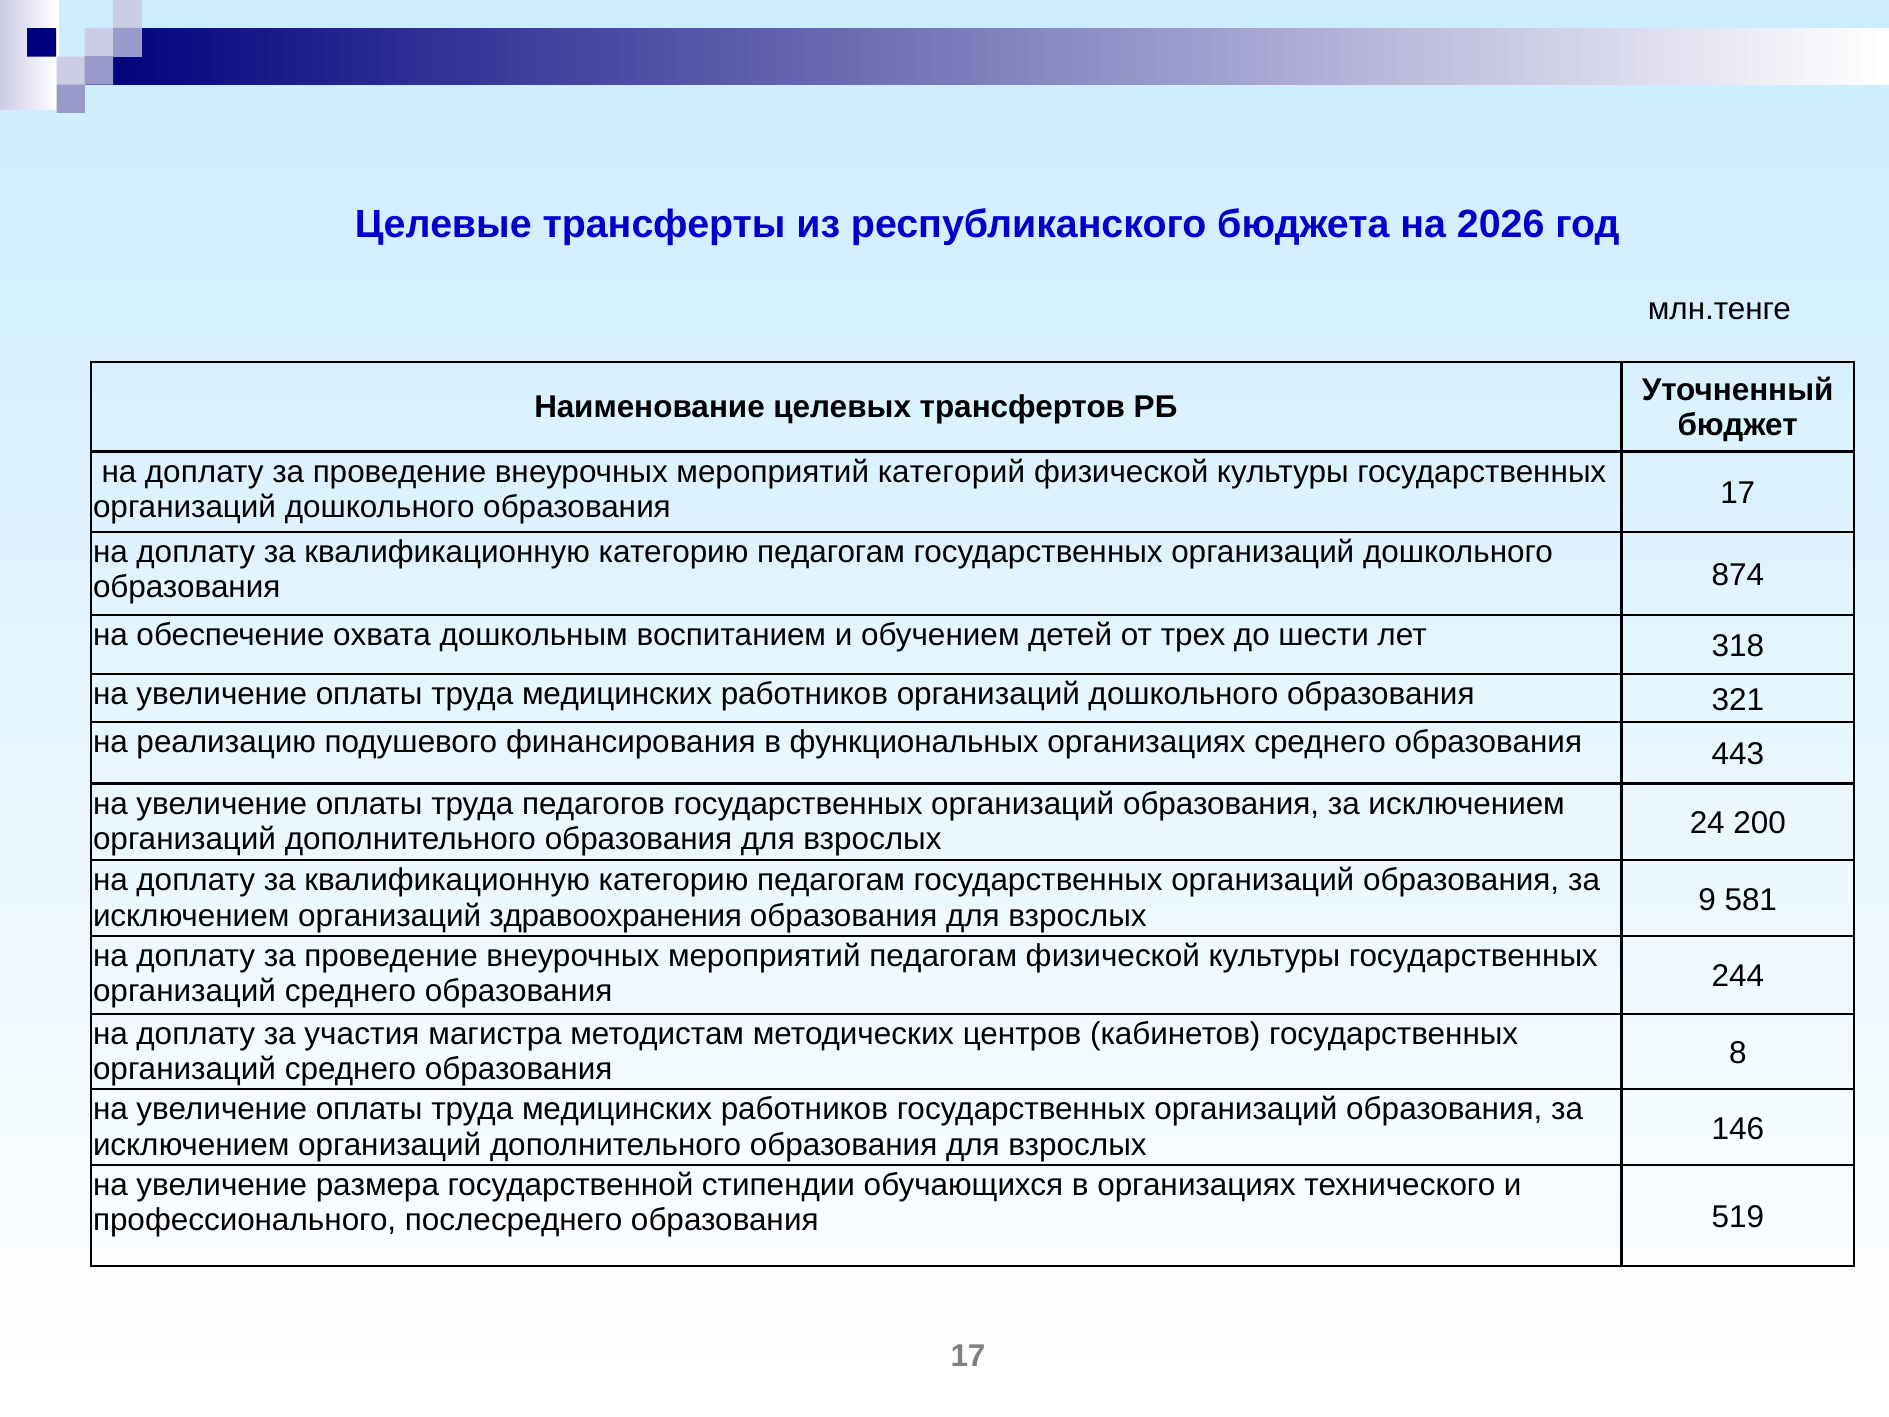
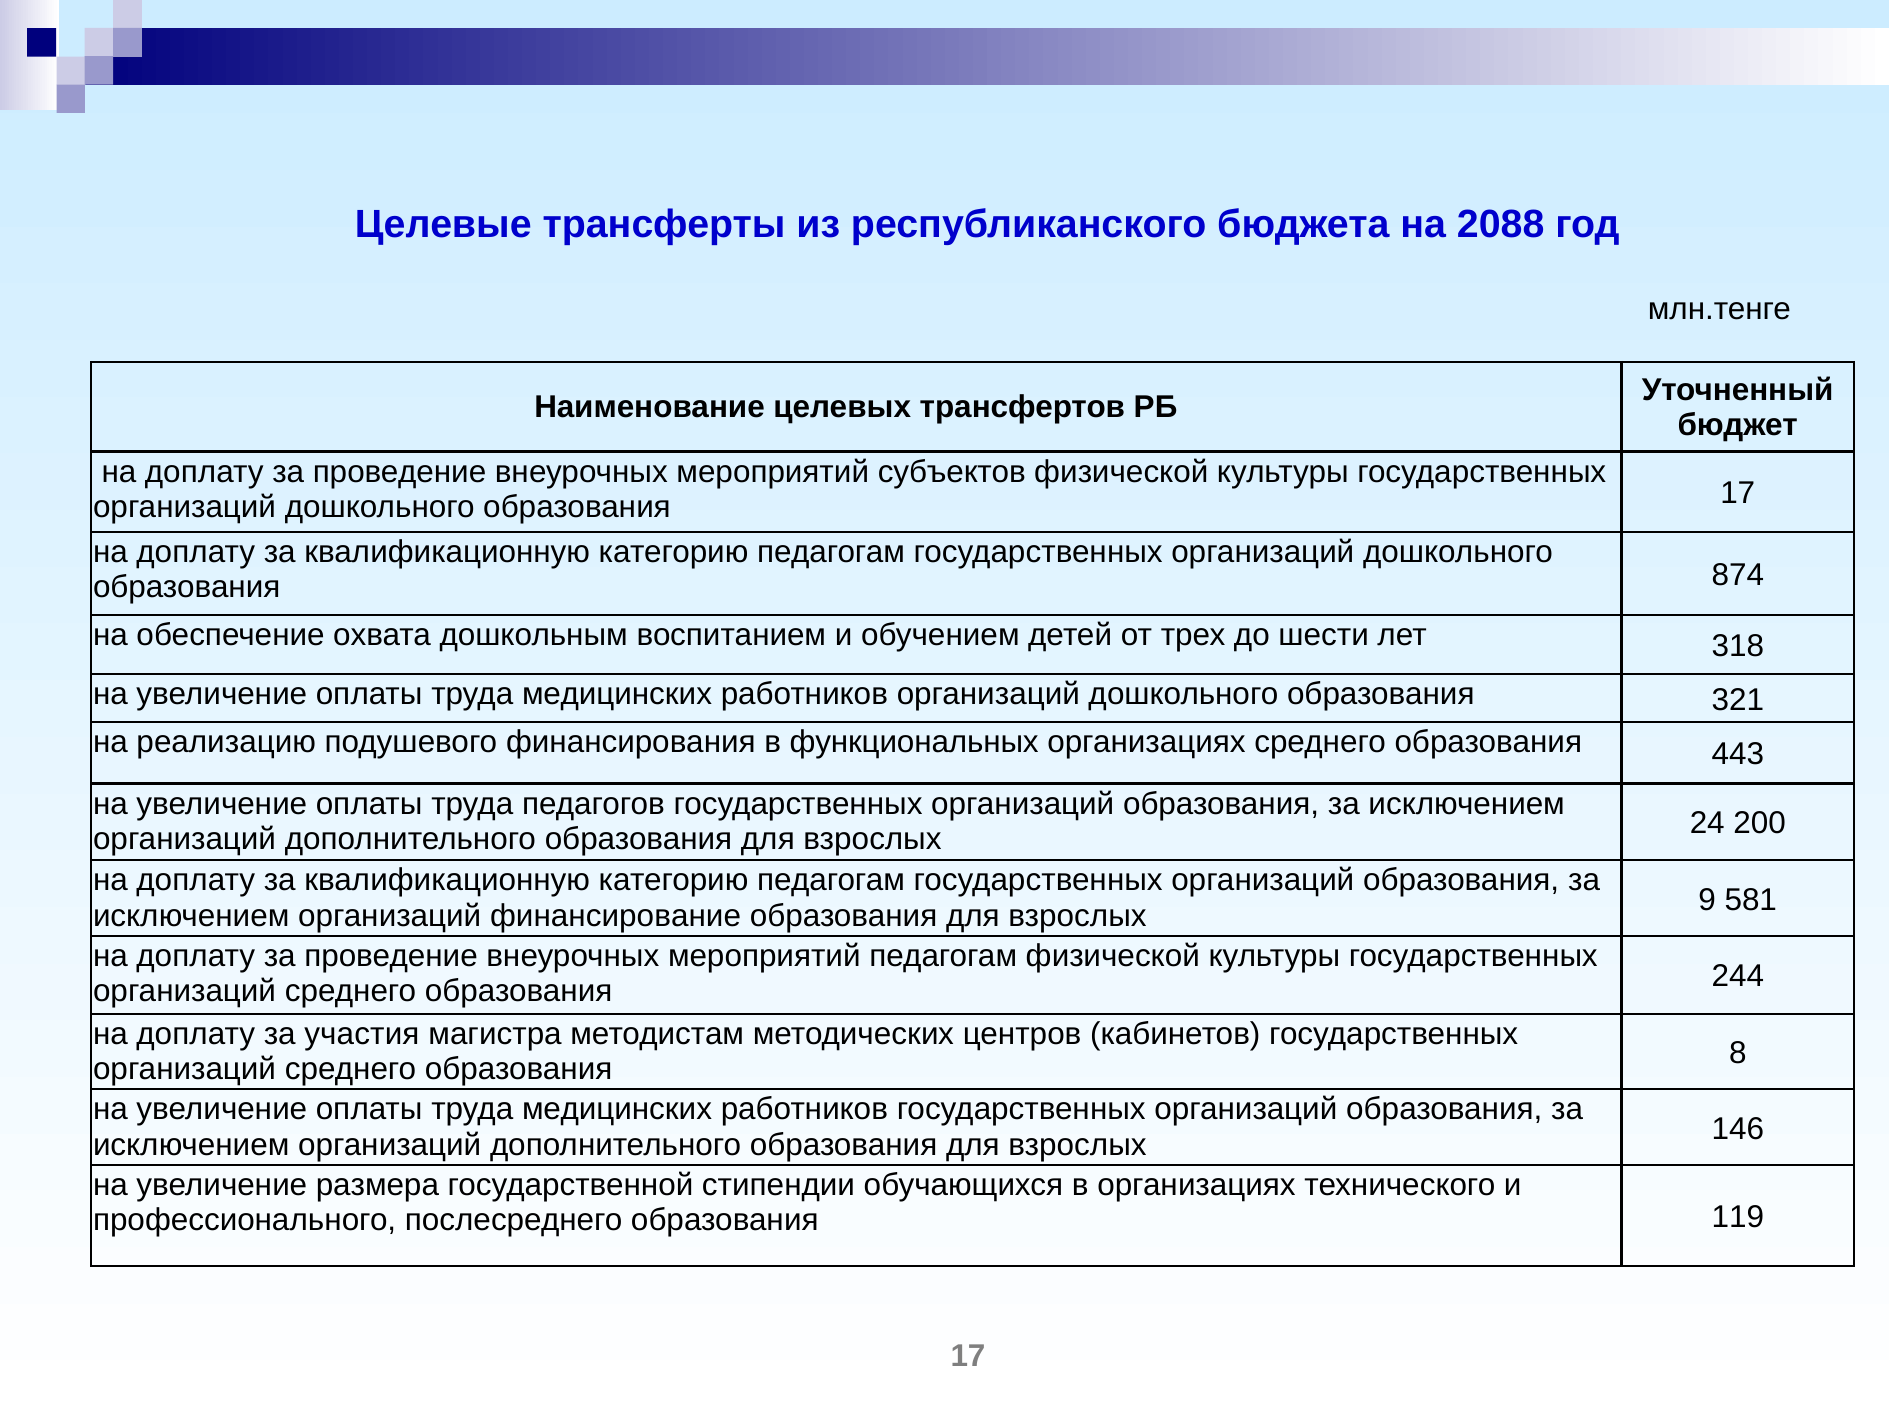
2026: 2026 -> 2088
категорий: категорий -> субъектов
здравоохранения: здравоохранения -> финансирование
519: 519 -> 119
